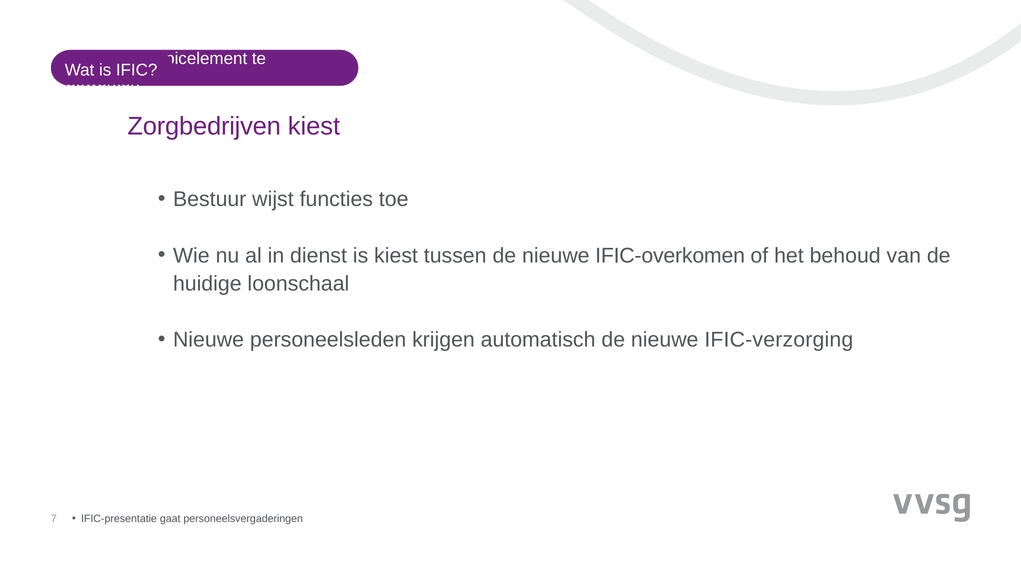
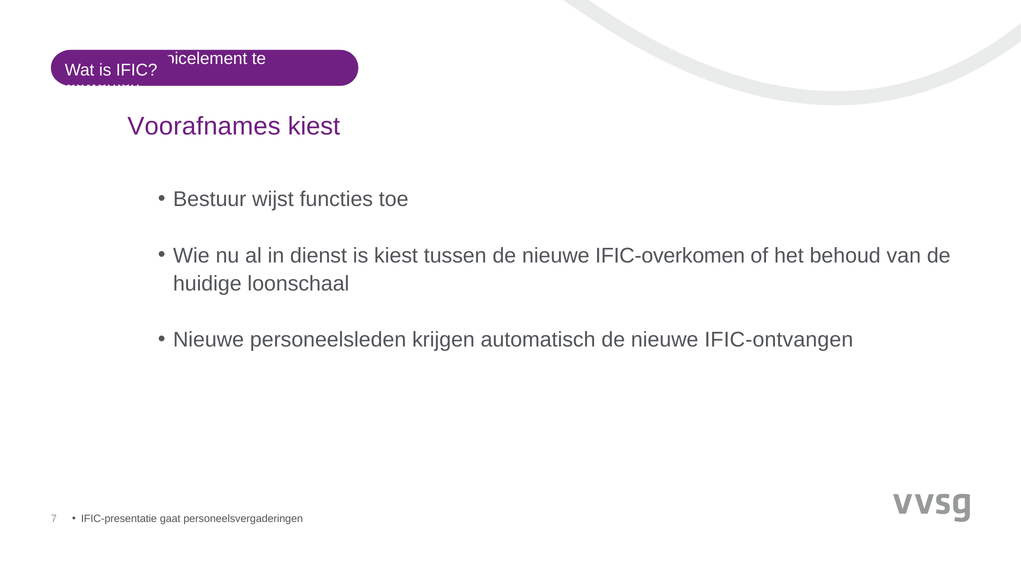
Zorgbedrijven: Zorgbedrijven -> Voorafnames
IFIC-verzorging: IFIC-verzorging -> IFIC-ontvangen
